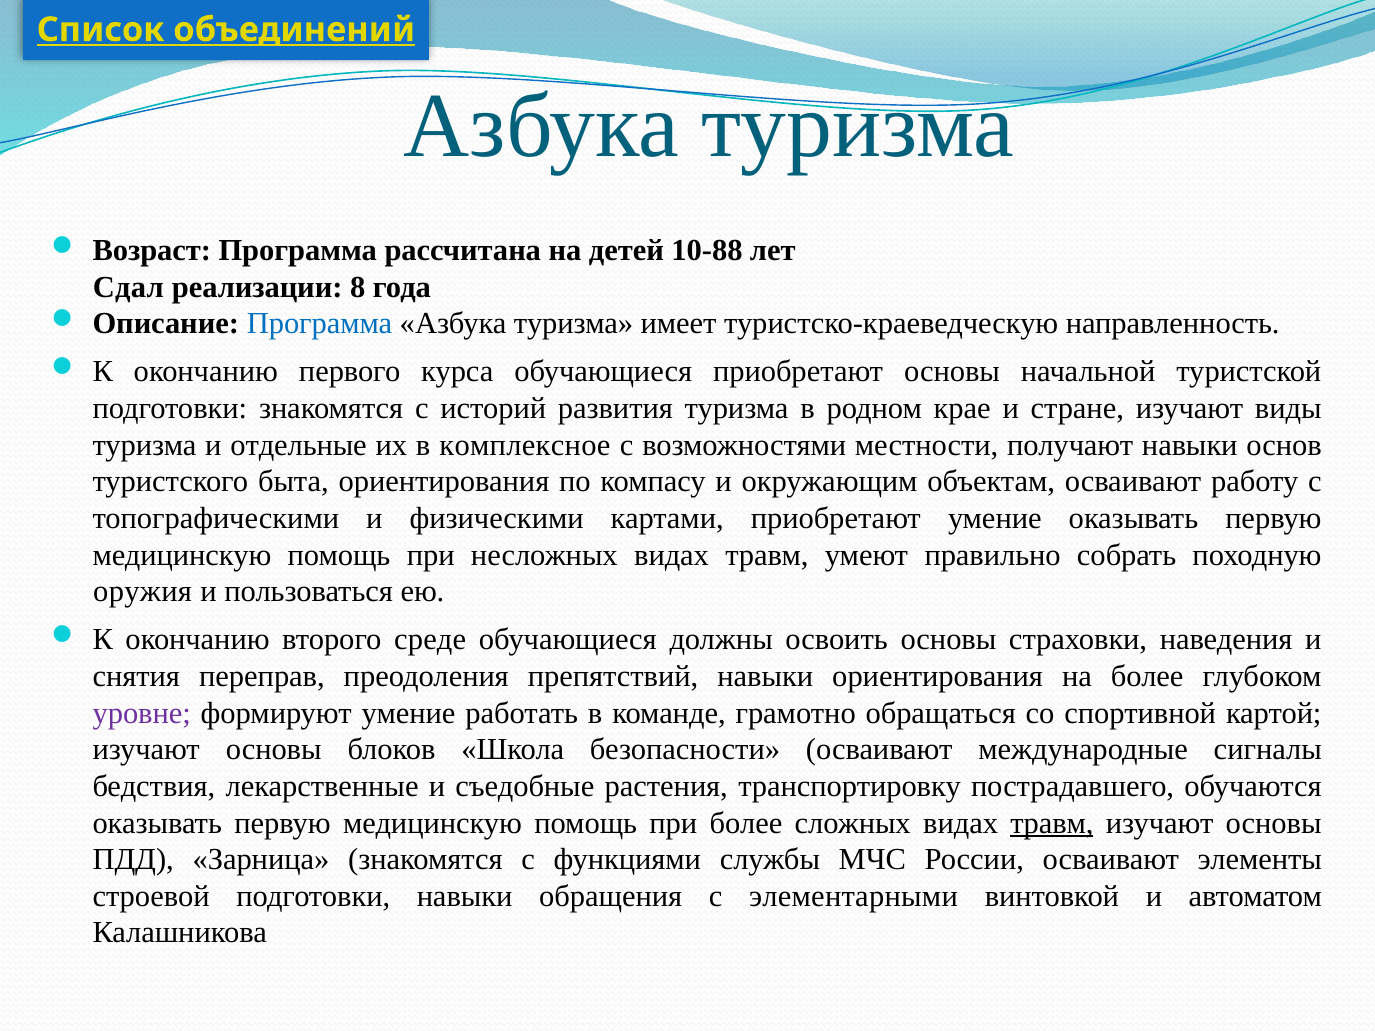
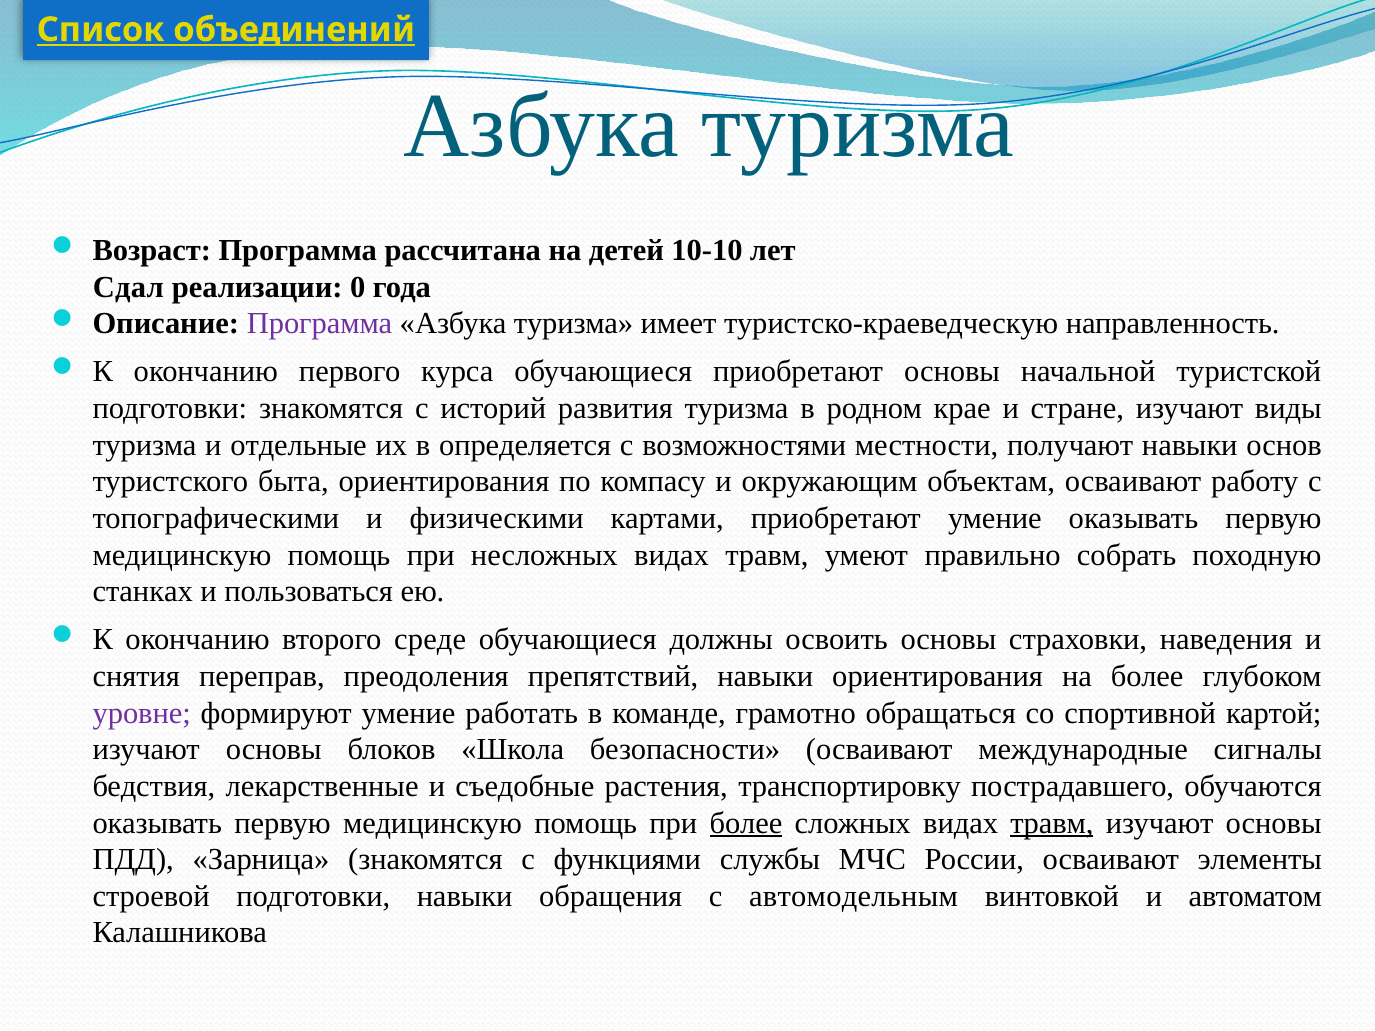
10-88: 10-88 -> 10-10
8: 8 -> 0
Программа at (320, 324) colour: blue -> purple
комплексное: комплексное -> определяется
оружия: оружия -> станках
более at (746, 823) underline: none -> present
элементарными: элементарными -> автомодельным
